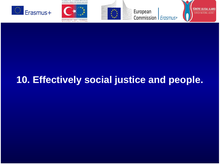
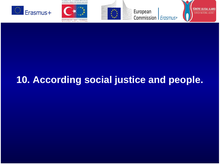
Effectively: Effectively -> According
